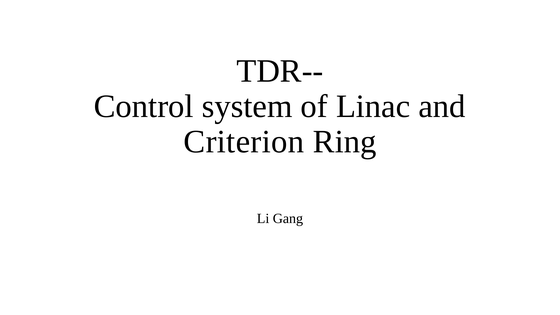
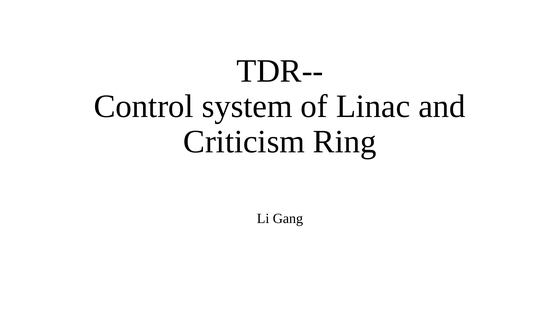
Criterion: Criterion -> Criticism
